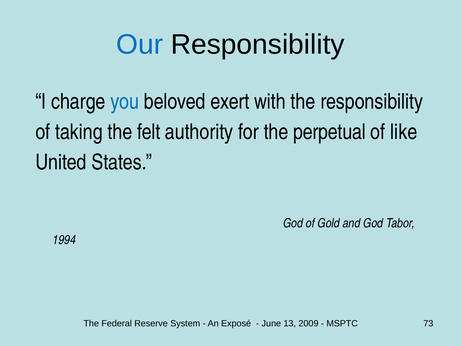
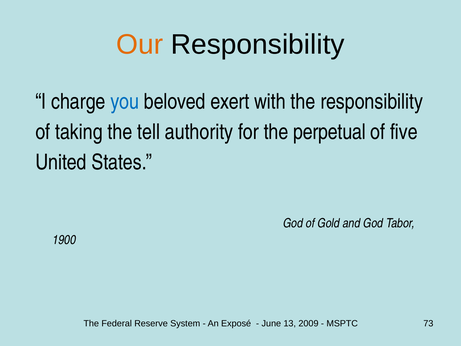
Our colour: blue -> orange
felt: felt -> tell
like: like -> five
1994: 1994 -> 1900
